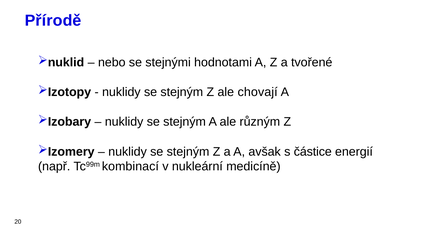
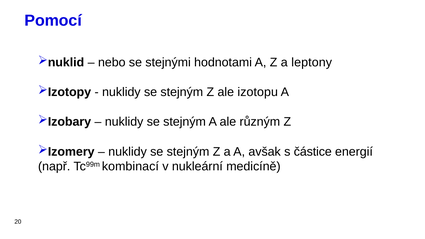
Přírodě: Přírodě -> Pomocí
tvořené: tvořené -> leptony
chovají: chovají -> izotopu
